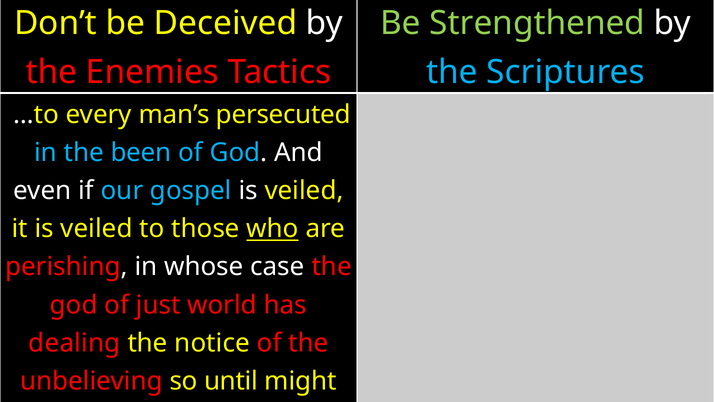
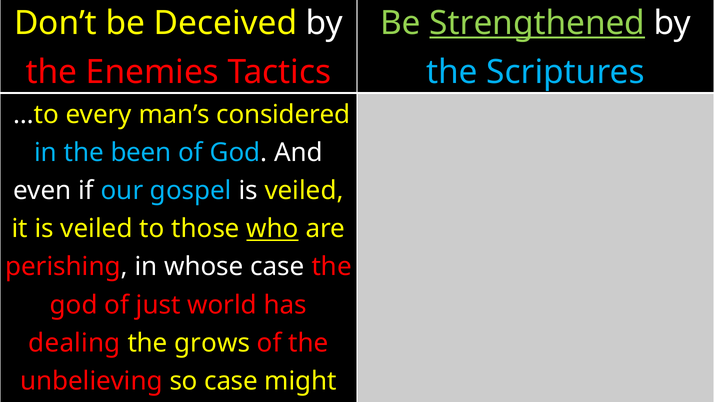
Strengthened underline: none -> present
persecuted: persecuted -> considered
notice: notice -> grows
so until: until -> case
